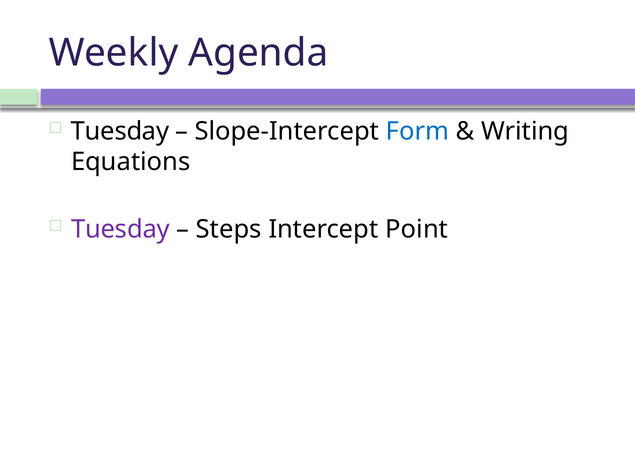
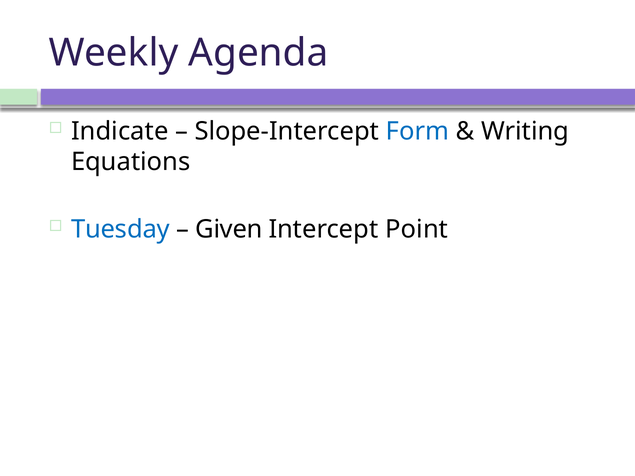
Tuesday at (120, 131): Tuesday -> Indicate
Tuesday at (120, 230) colour: purple -> blue
Steps: Steps -> Given
